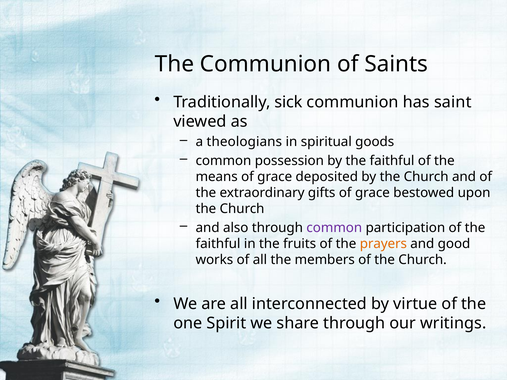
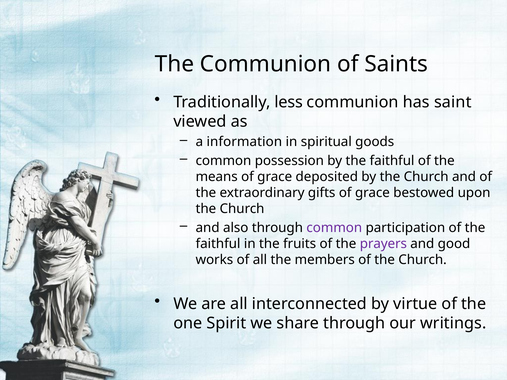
sick: sick -> less
theologians: theologians -> information
prayers colour: orange -> purple
